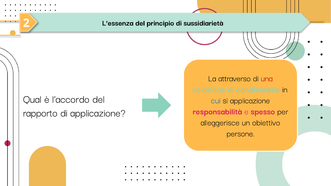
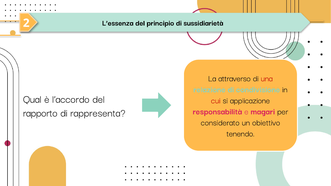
cui colour: blue -> red
spesso: spesso -> magari
di applicazione: applicazione -> rappresenta
alleggerisce: alleggerisce -> considerato
persone: persone -> tenendo
